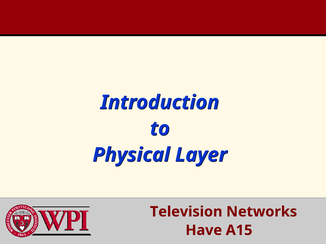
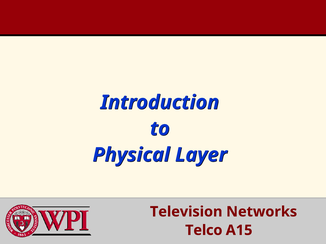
Have: Have -> Telco
